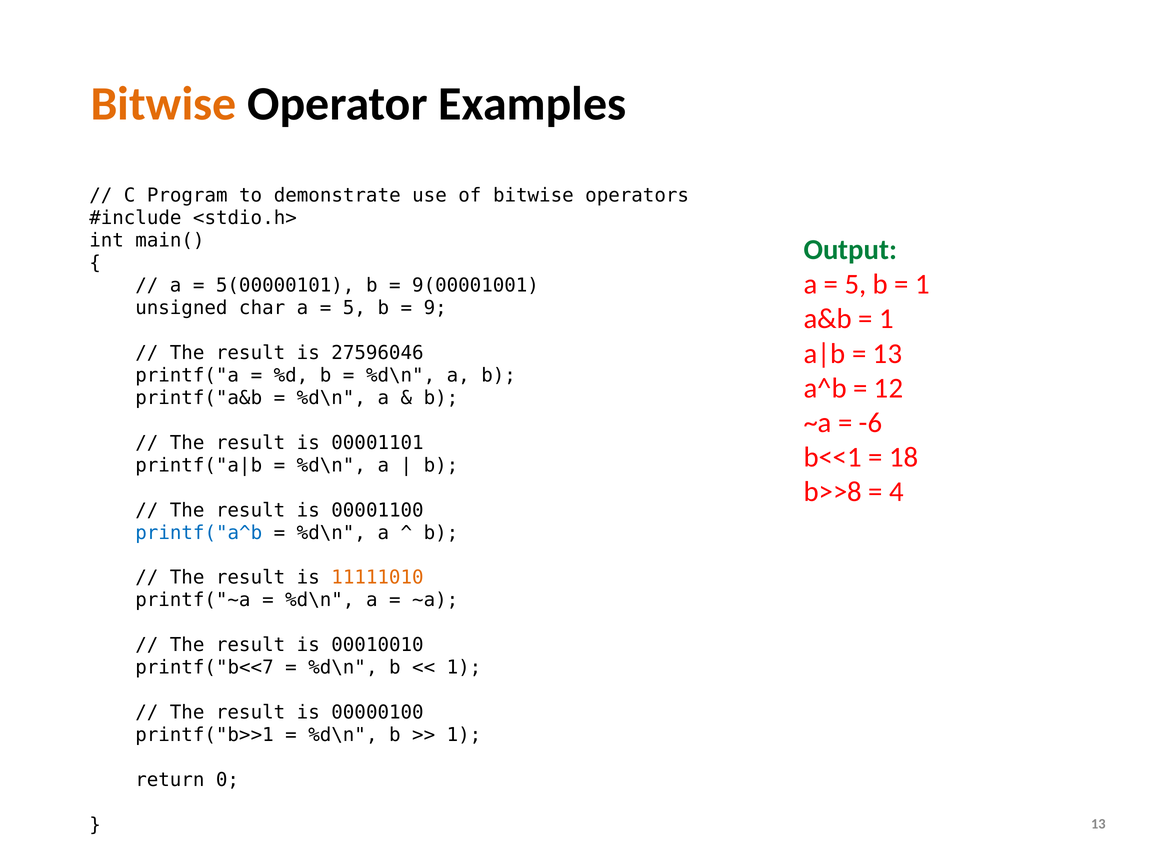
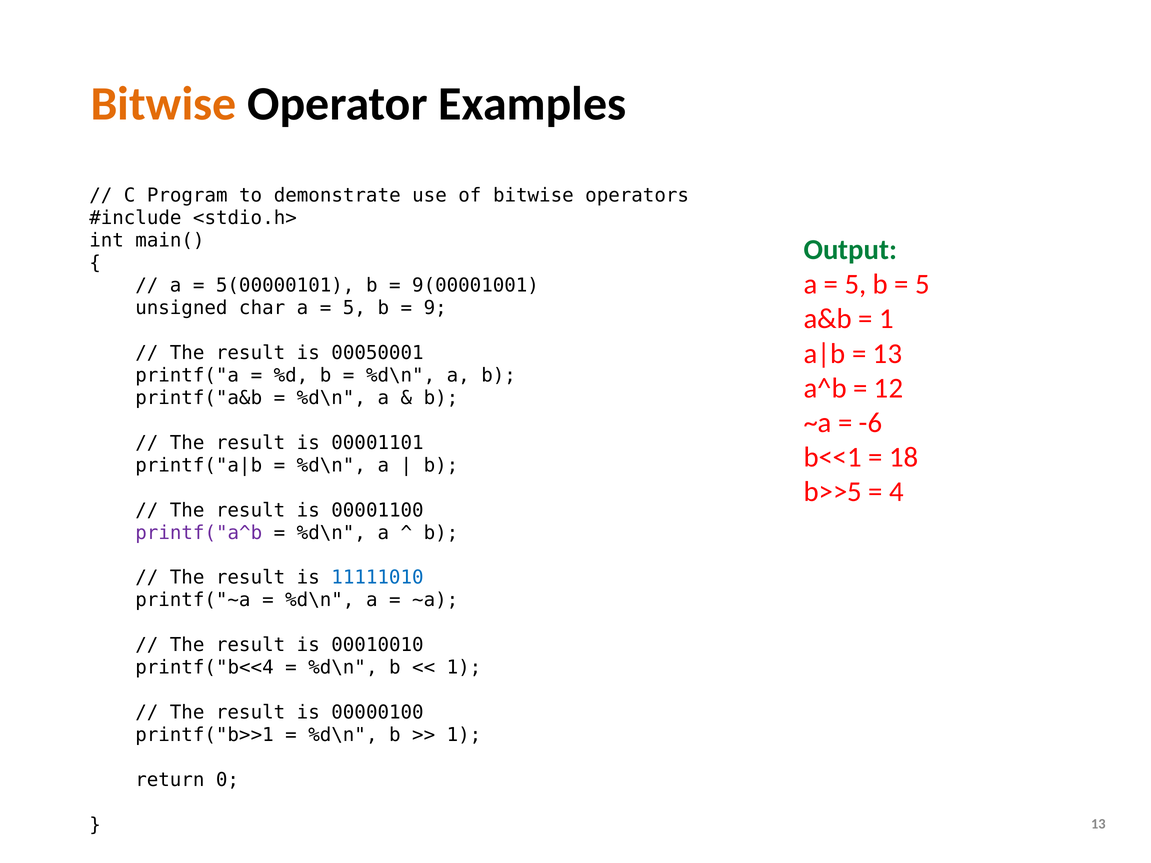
1 at (923, 285): 1 -> 5
27596046: 27596046 -> 00050001
b>>8: b>>8 -> b>>5
printf("a^b colour: blue -> purple
11111010 colour: orange -> blue
printf("b<<7: printf("b<<7 -> printf("b<<4
